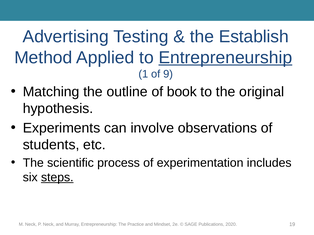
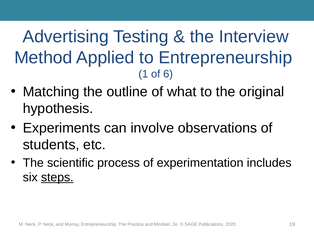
Establish: Establish -> Interview
Entrepreneurship at (225, 58) underline: present -> none
9: 9 -> 6
book: book -> what
